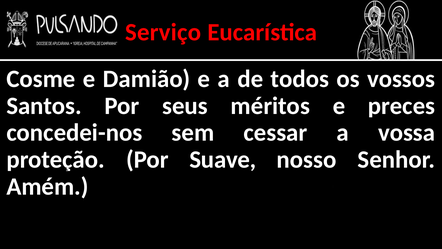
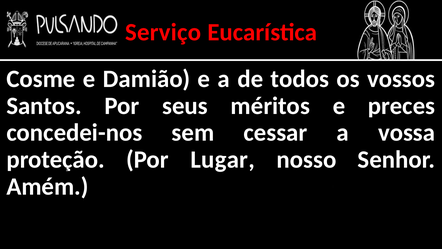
Suave: Suave -> Lugar
